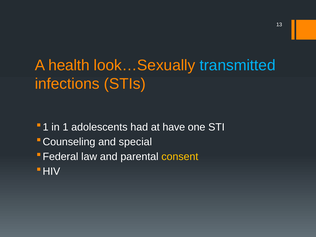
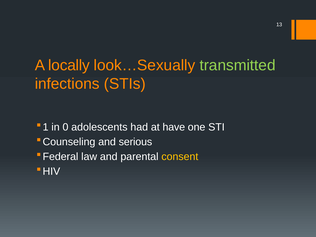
health: health -> locally
transmitted colour: light blue -> light green
1: 1 -> 0
special: special -> serious
